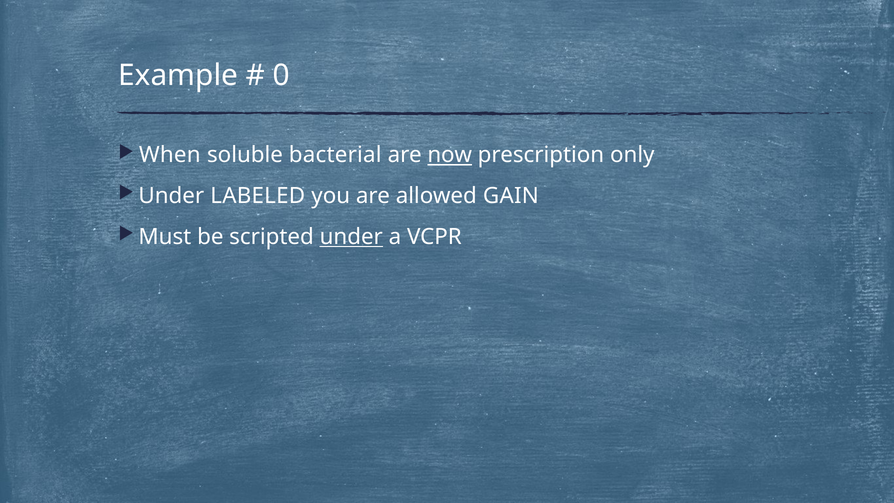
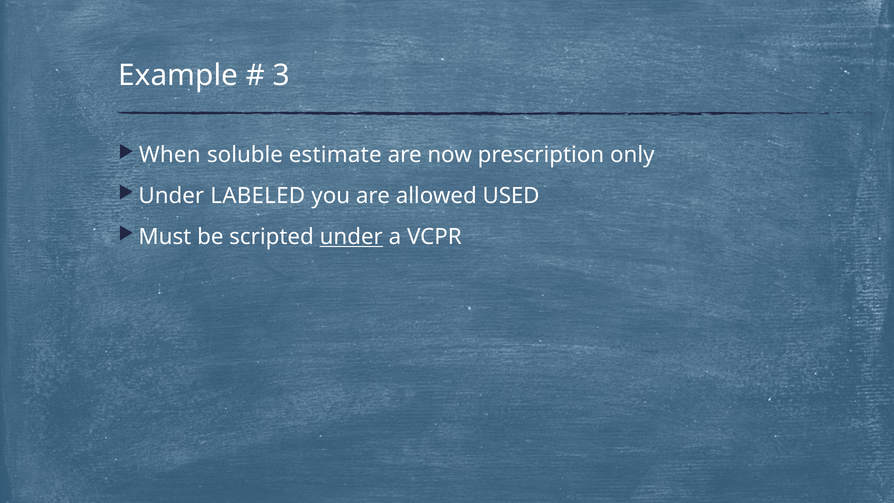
0: 0 -> 3
bacterial: bacterial -> estimate
now underline: present -> none
GAIN: GAIN -> USED
